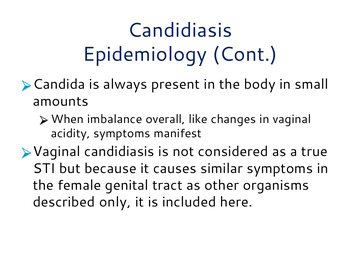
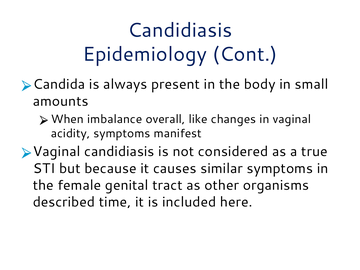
only: only -> time
